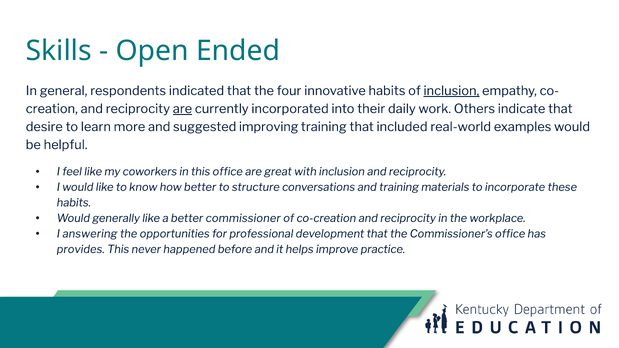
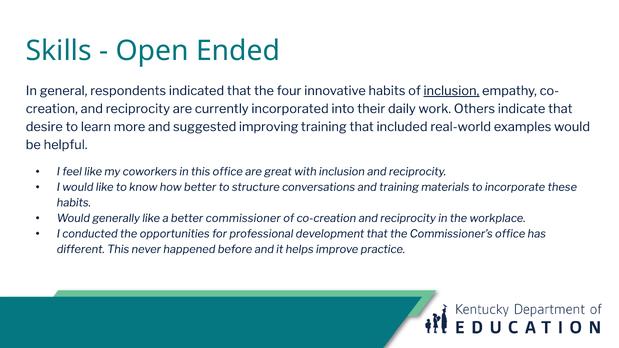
are at (182, 109) underline: present -> none
answering: answering -> conducted
provides: provides -> different
